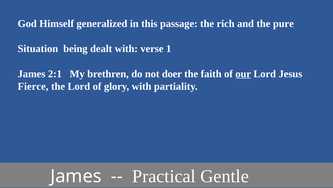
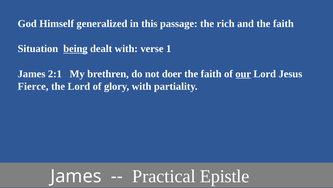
and the pure: pure -> faith
being underline: none -> present
Gentle: Gentle -> Epistle
